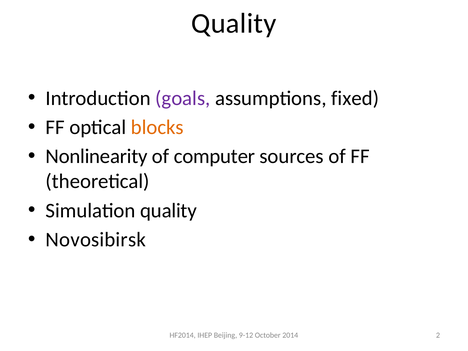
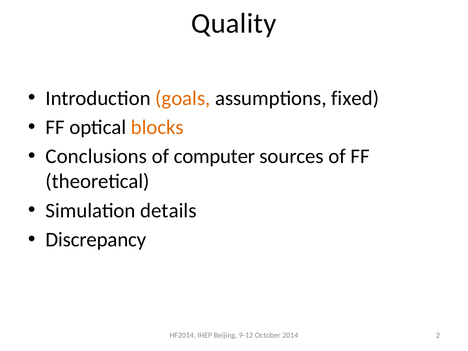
goals colour: purple -> orange
Nonlinearity: Nonlinearity -> Conclusions
Simulation quality: quality -> details
Novosibirsk: Novosibirsk -> Discrepancy
